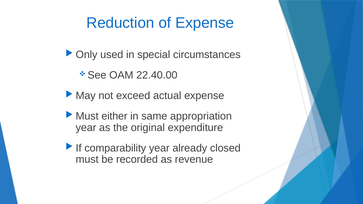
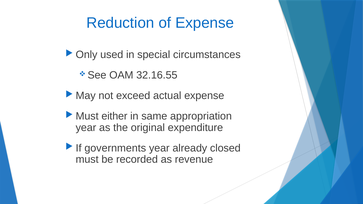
22.40.00: 22.40.00 -> 32.16.55
comparability: comparability -> governments
